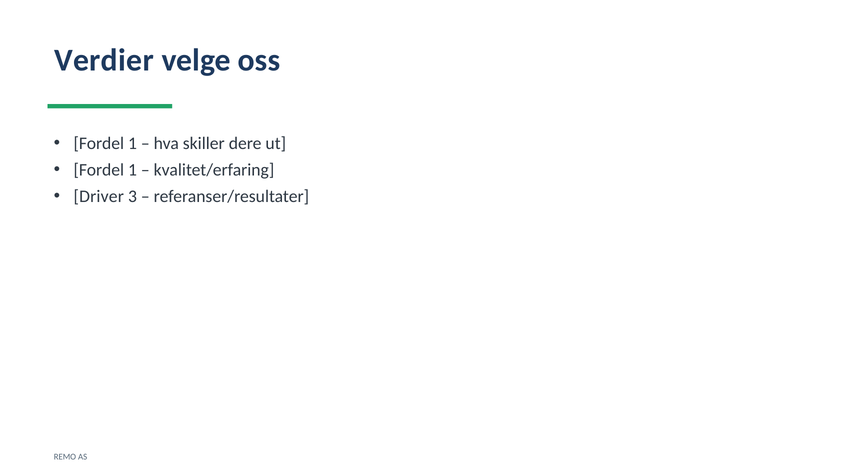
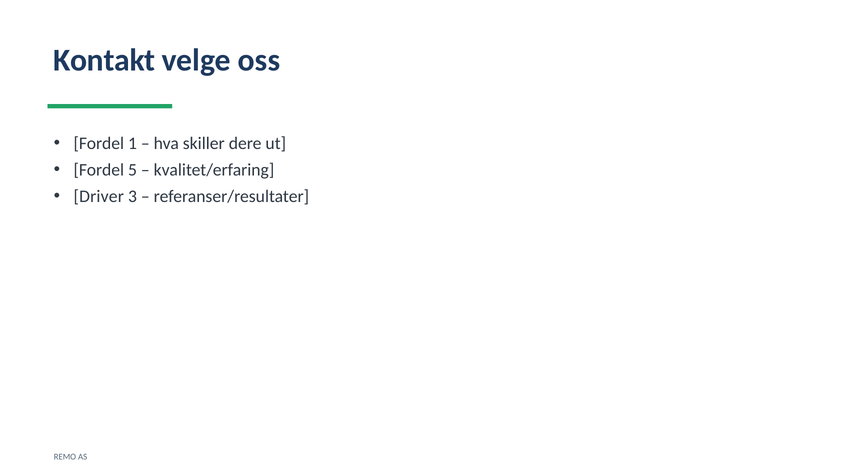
Verdier: Verdier -> Kontakt
1 at (133, 170): 1 -> 5
